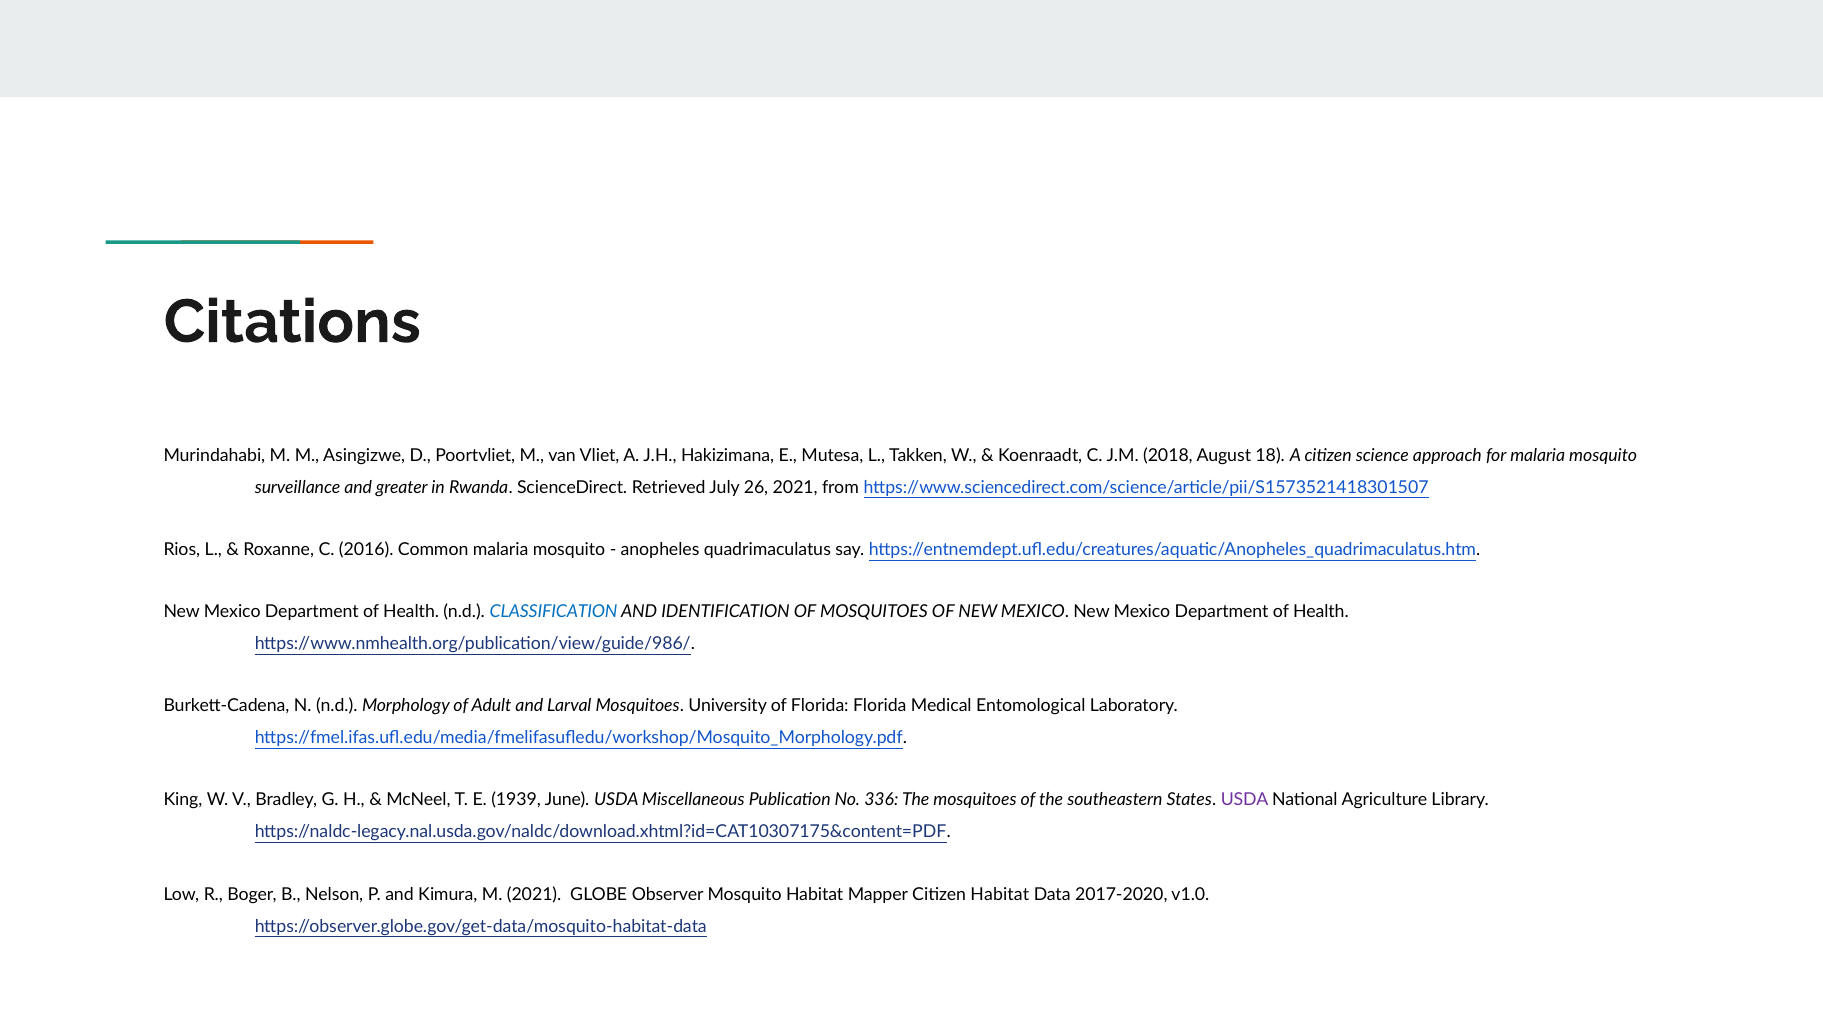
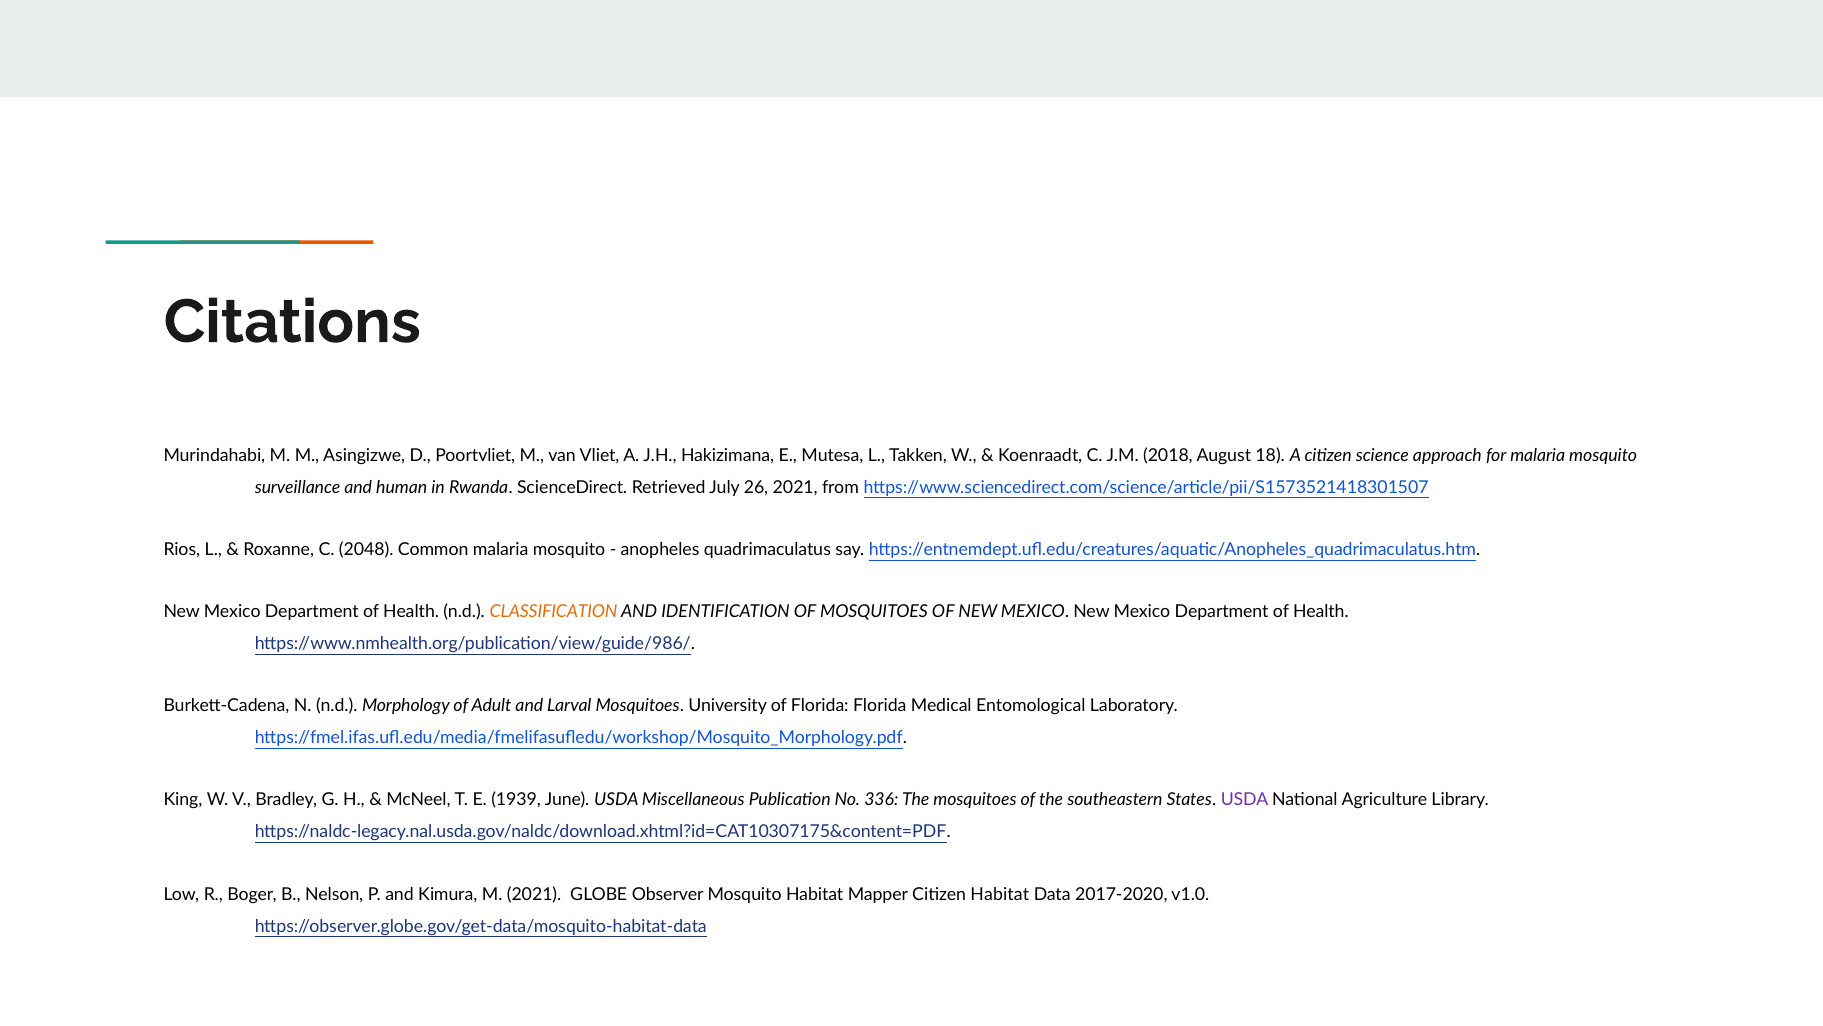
greater: greater -> human
2016: 2016 -> 2048
CLASSIFICATION colour: blue -> orange
